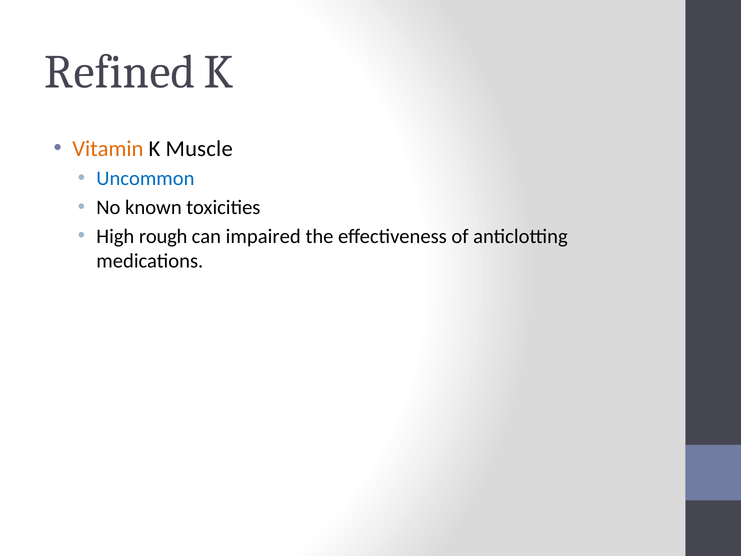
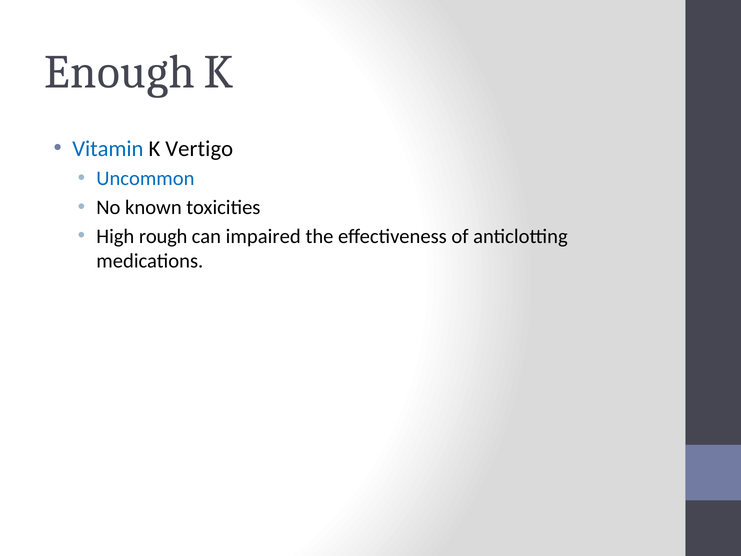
Refined: Refined -> Enough
Vitamin colour: orange -> blue
Muscle: Muscle -> Vertigo
